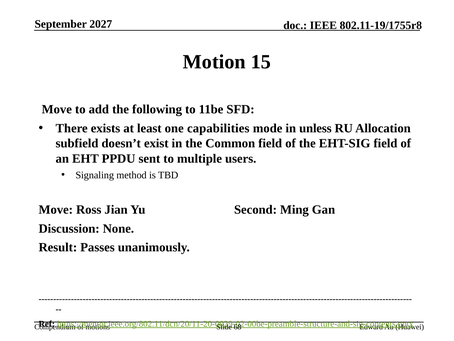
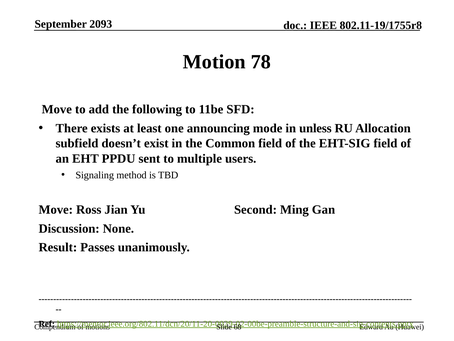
2027: 2027 -> 2093
15: 15 -> 78
capabilities: capabilities -> announcing
